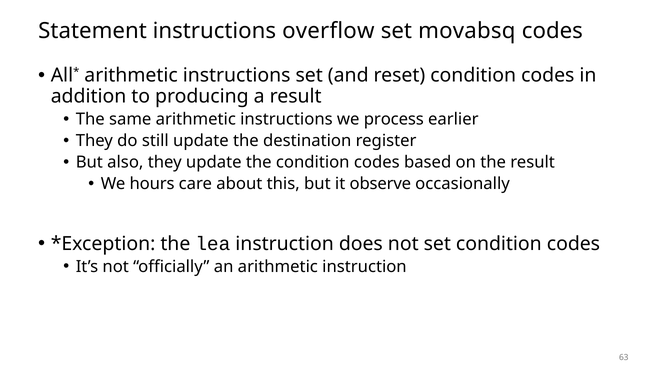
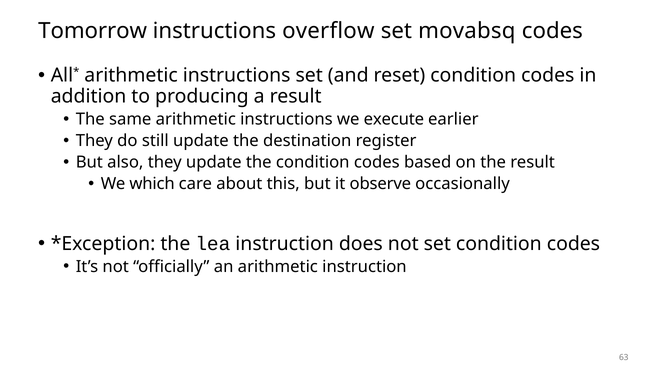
Statement: Statement -> Tomorrow
process: process -> execute
hours: hours -> which
